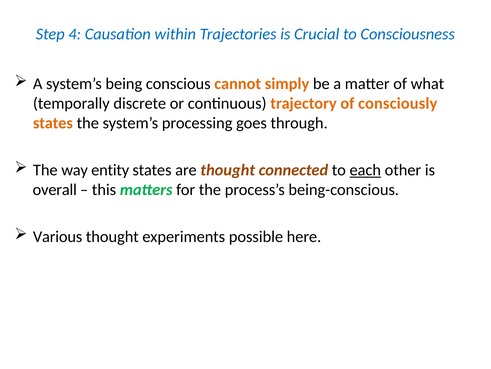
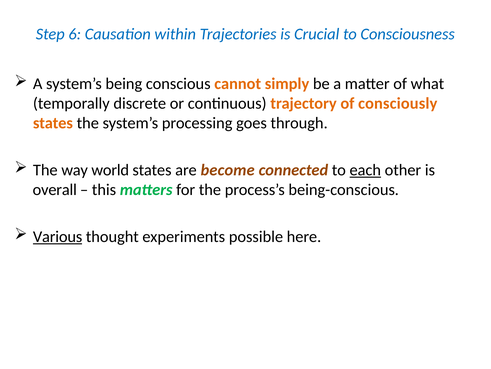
4: 4 -> 6
entity: entity -> world
are thought: thought -> become
Various underline: none -> present
